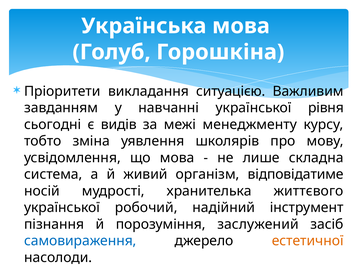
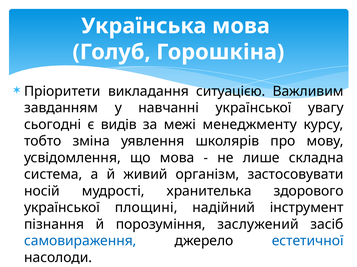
рівня: рівня -> увагу
відповідатиме: відповідатиме -> застосовувати
життєвого: життєвого -> здорового
робочий: робочий -> площині
естетичної colour: orange -> blue
